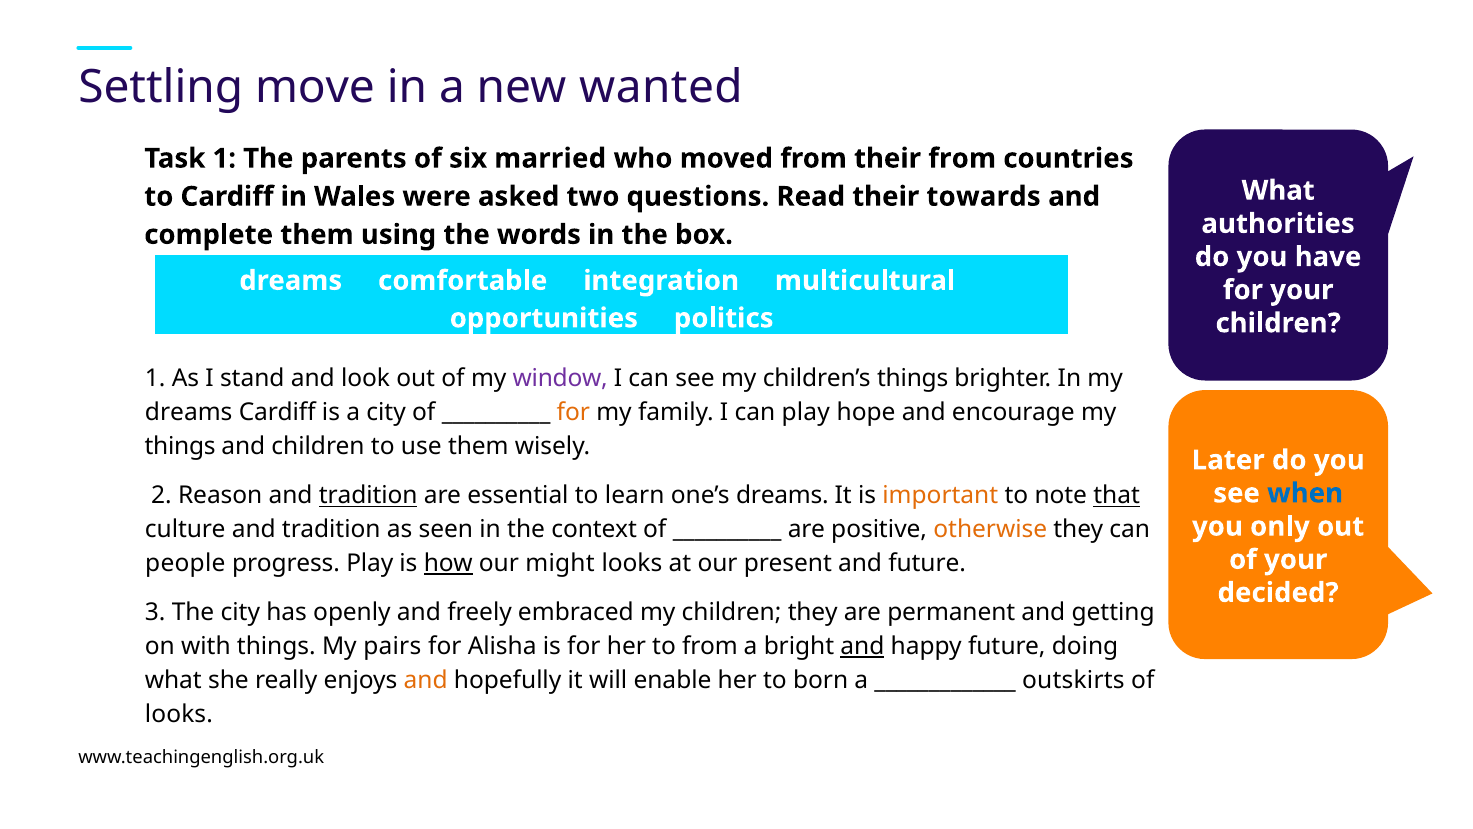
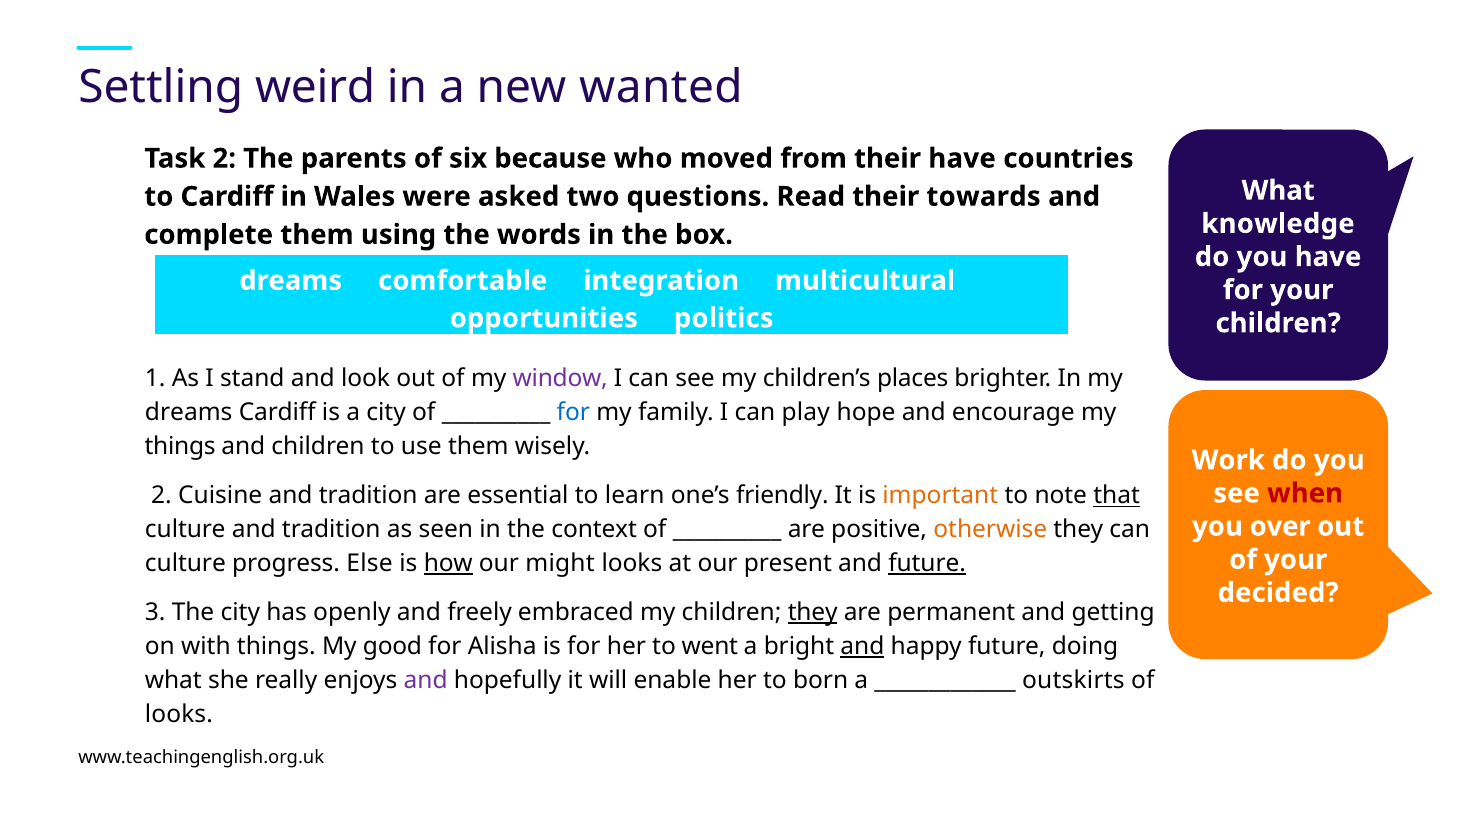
move: move -> weird
Task 1: 1 -> 2
married: married -> because
their from: from -> have
authorities: authorities -> knowledge
children’s things: things -> places
for at (573, 412) colour: orange -> blue
Later: Later -> Work
when colour: blue -> red
Reason: Reason -> Cuisine
tradition at (368, 495) underline: present -> none
one’s dreams: dreams -> friendly
only: only -> over
people at (185, 563): people -> culture
progress Play: Play -> Else
future at (927, 563) underline: none -> present
they at (813, 612) underline: none -> present
pairs: pairs -> good
to from: from -> went
and at (426, 680) colour: orange -> purple
